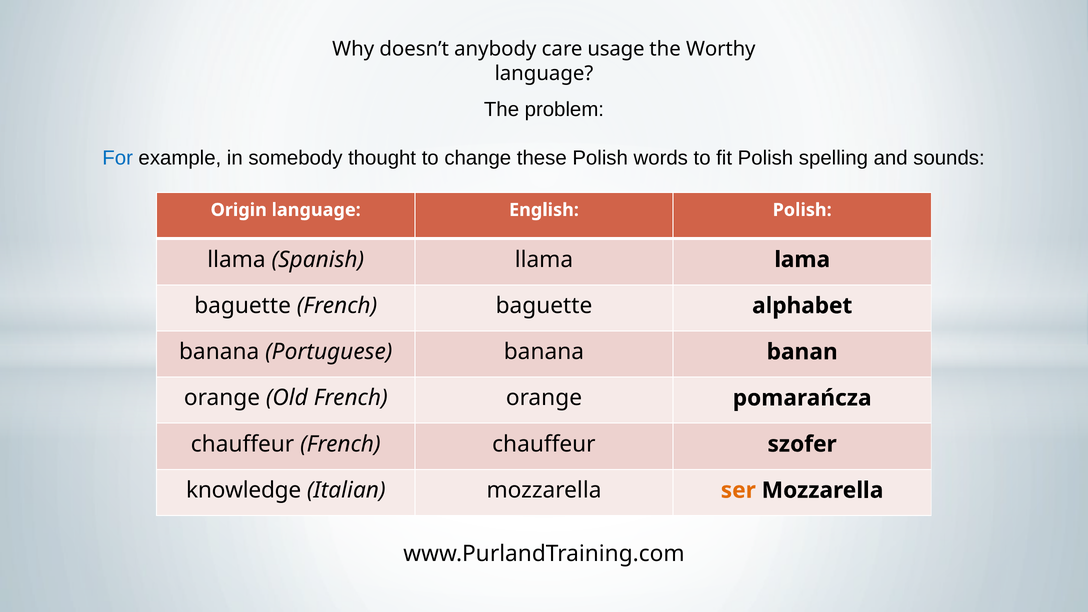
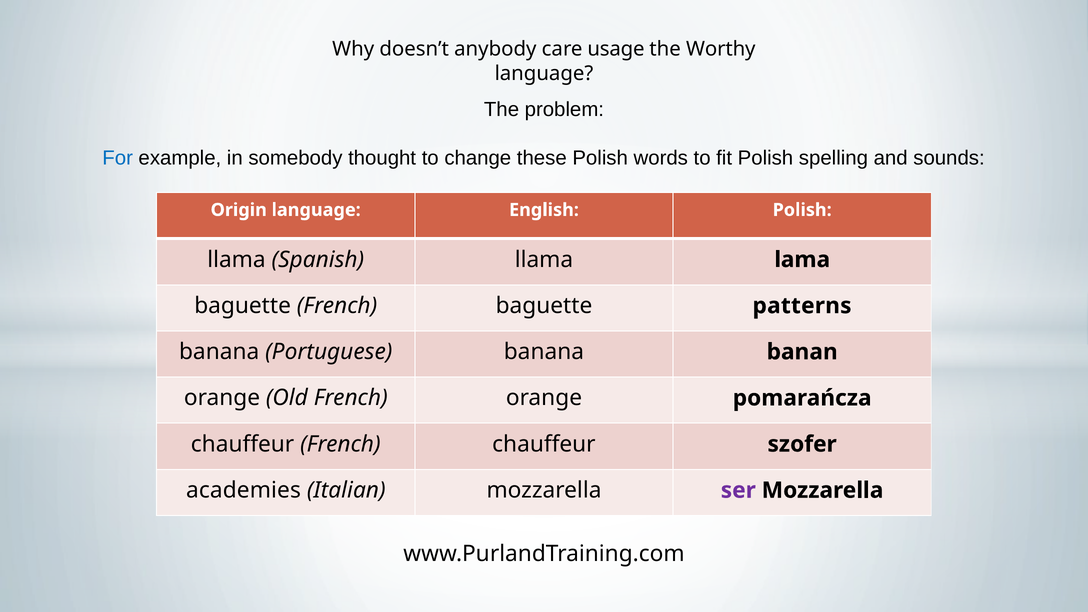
alphabet: alphabet -> patterns
knowledge: knowledge -> academies
ser colour: orange -> purple
